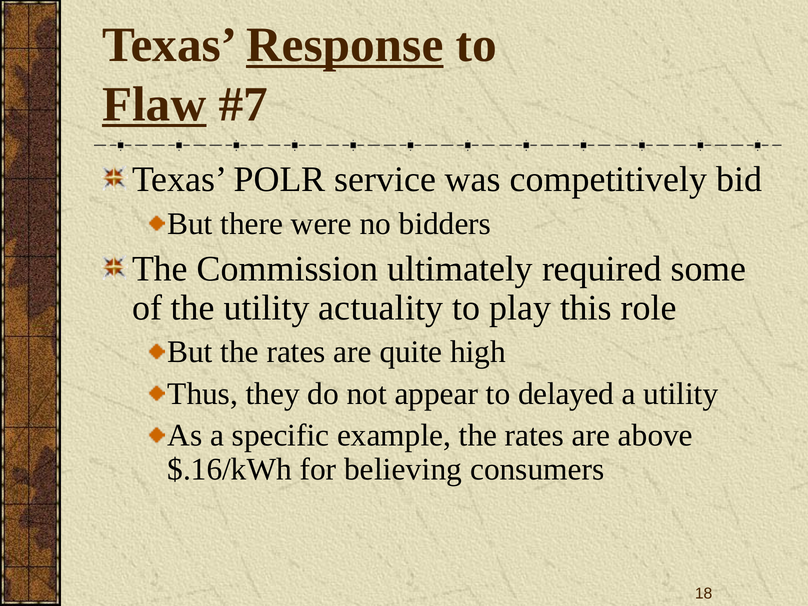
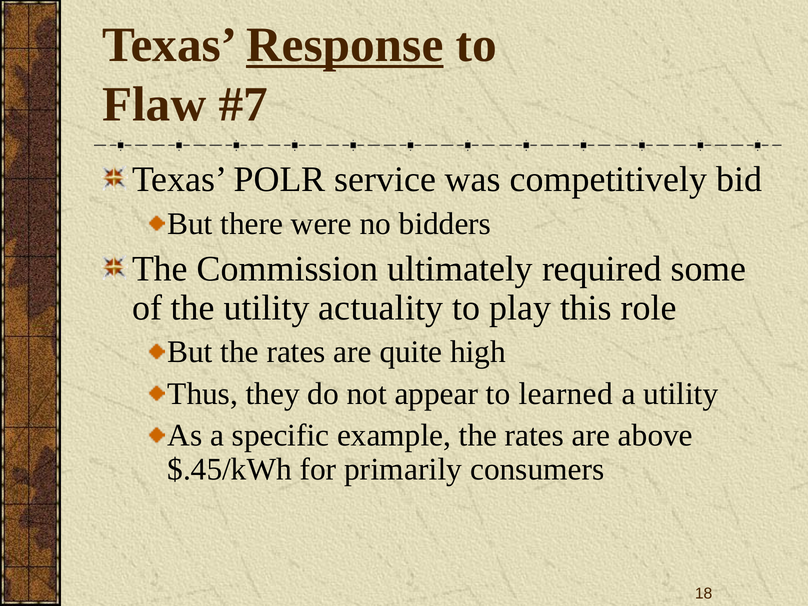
Flaw underline: present -> none
delayed: delayed -> learned
$.16/kWh: $.16/kWh -> $.45/kWh
believing: believing -> primarily
